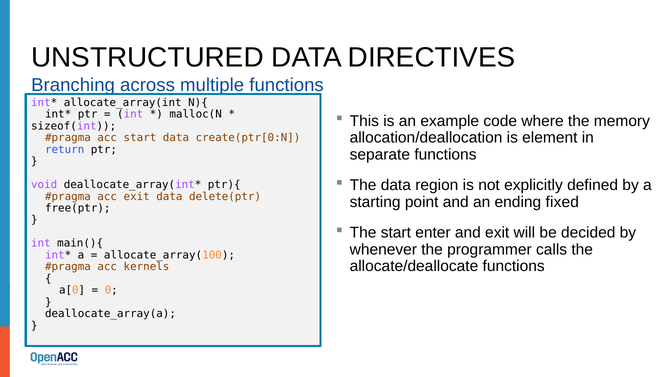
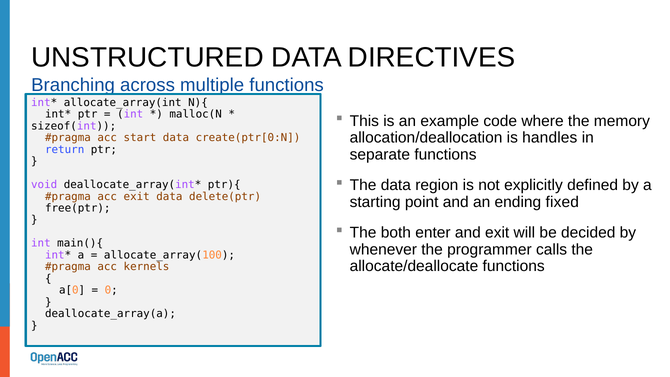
element: element -> handles
The start: start -> both
